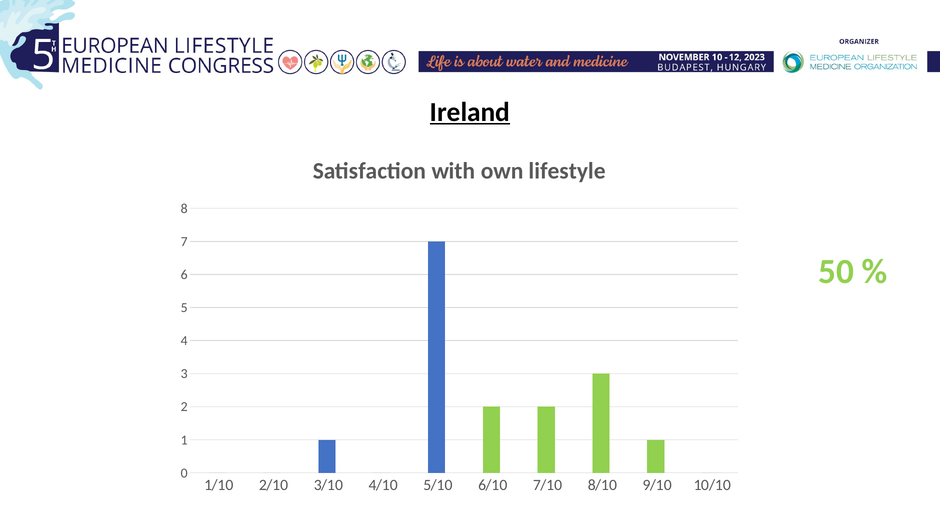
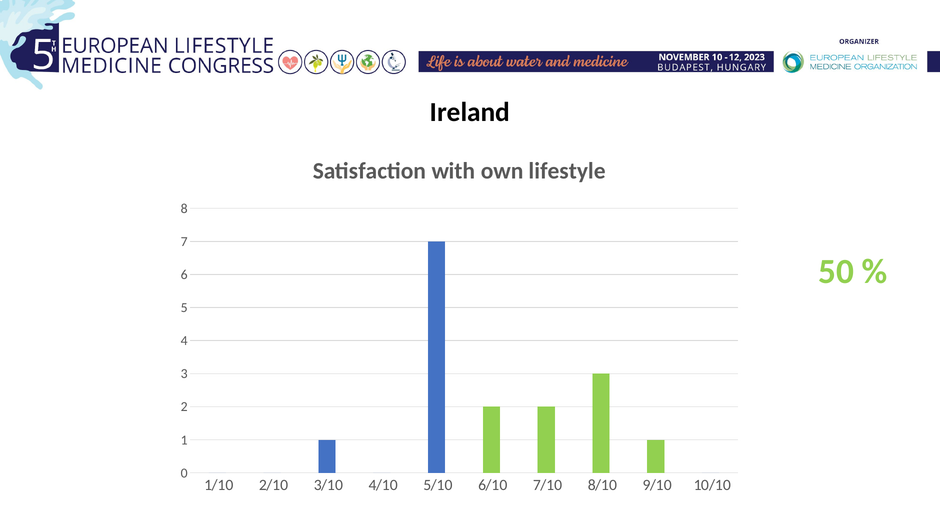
Ireland underline: present -> none
